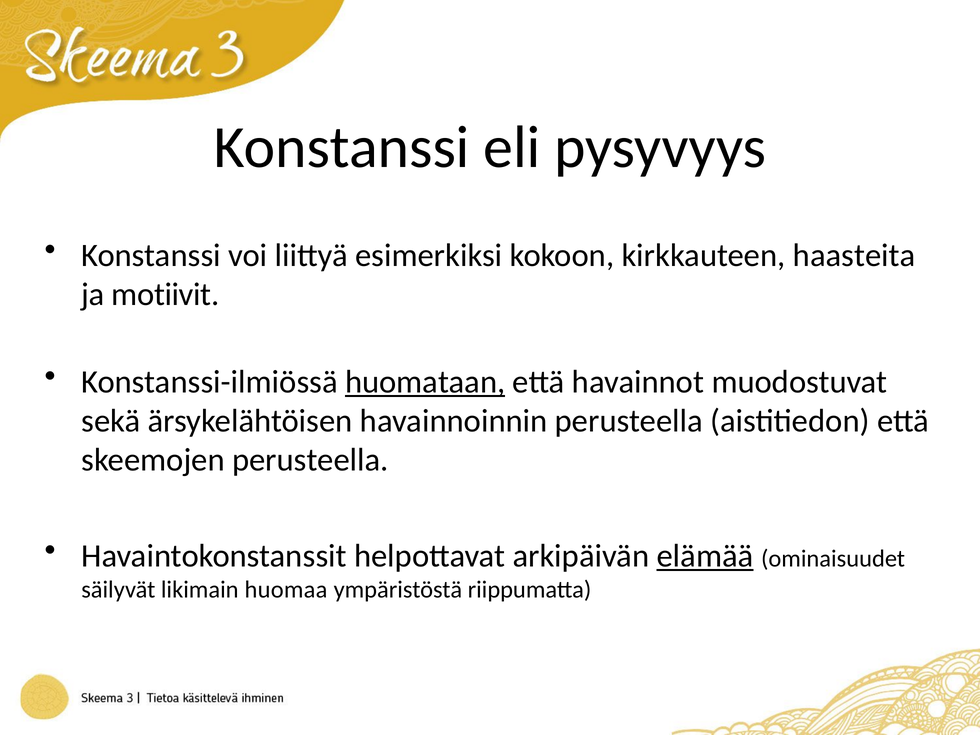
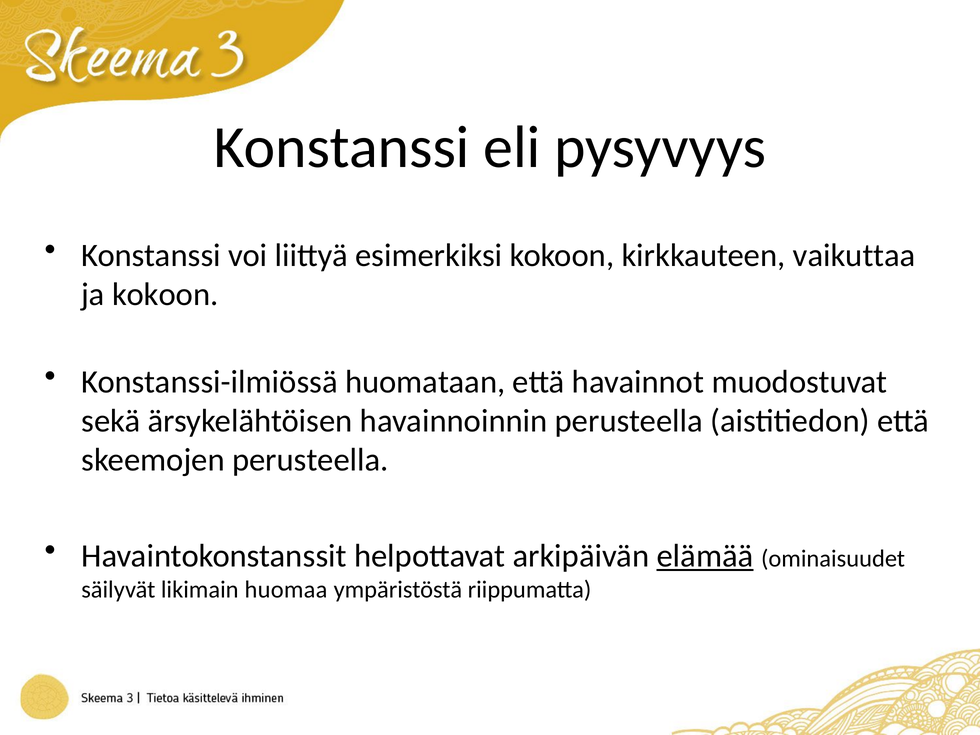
haasteita: haasteita -> vaikuttaa
ja motiivit: motiivit -> kokoon
huomataan underline: present -> none
